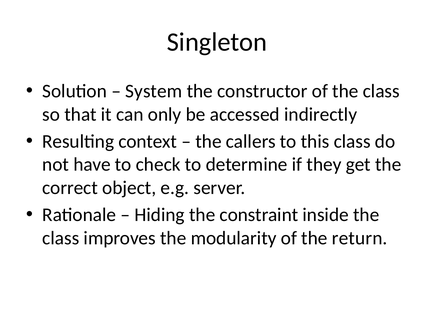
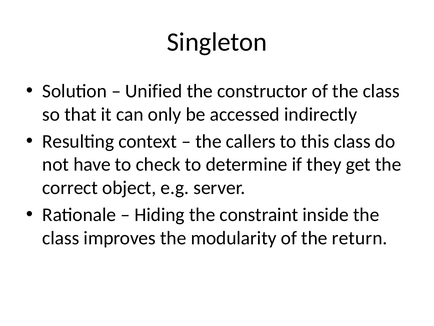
System: System -> Unified
